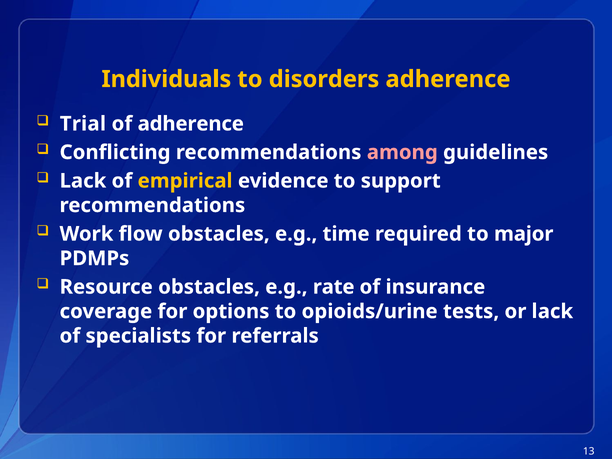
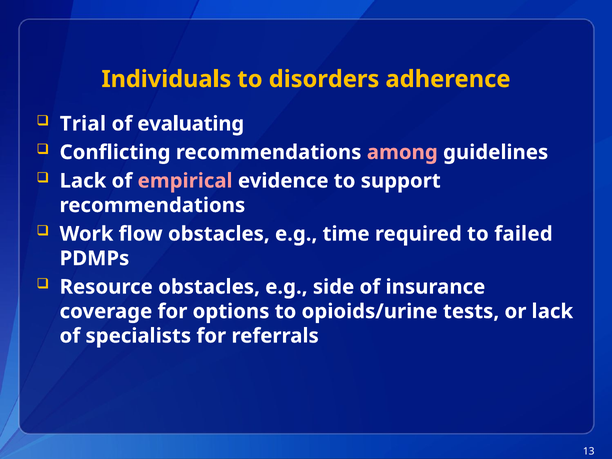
of adherence: adherence -> evaluating
empirical colour: yellow -> pink
major: major -> failed
rate: rate -> side
